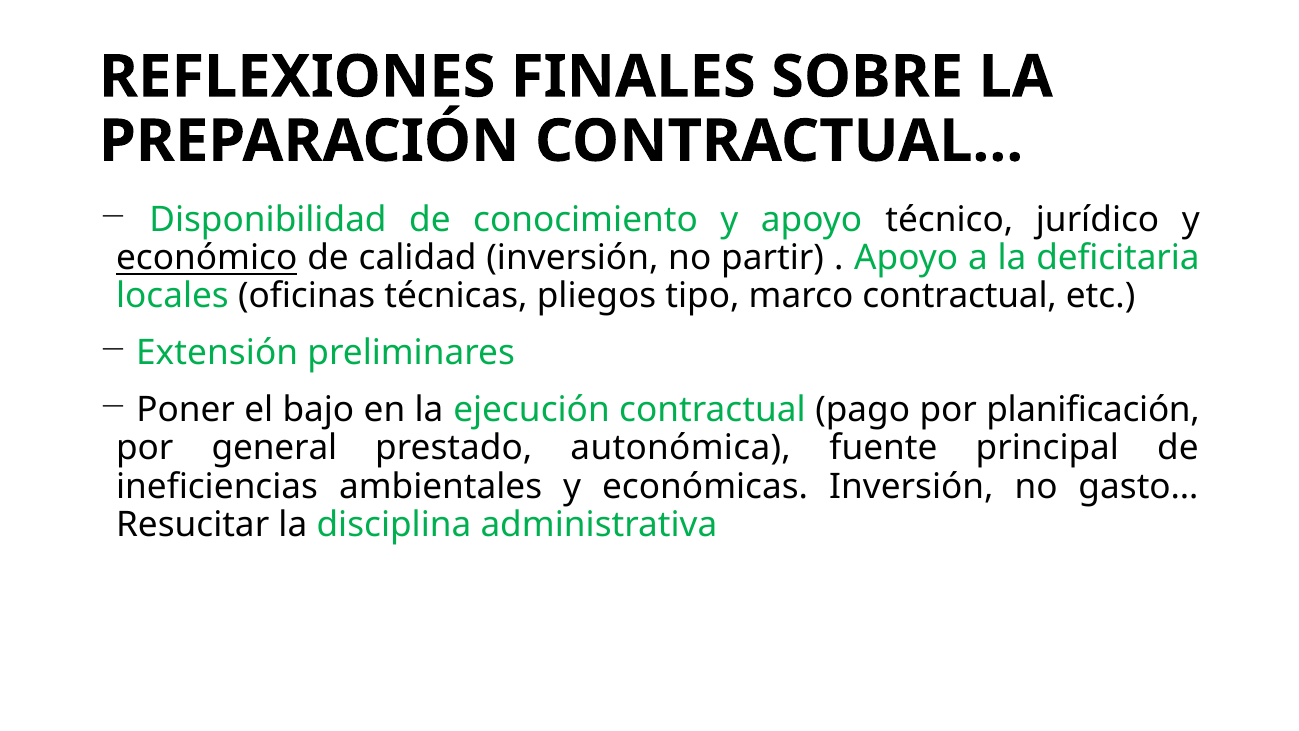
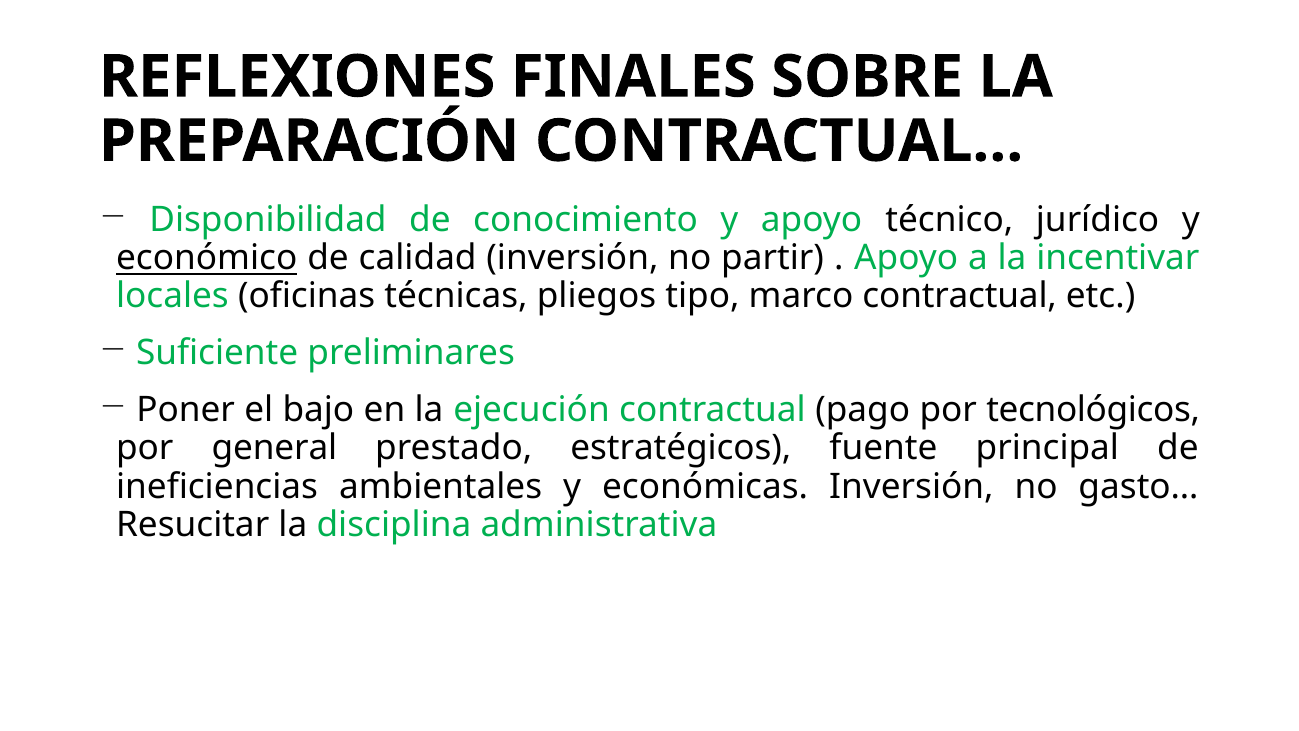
deficitaria: deficitaria -> incentivar
Extensión: Extensión -> Suficiente
planificación: planificación -> tecnológicos
autonómica: autonómica -> estratégicos
